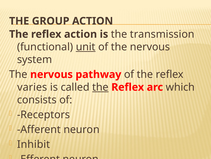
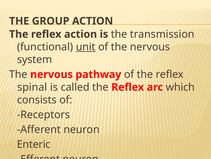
varies: varies -> spinal
the at (100, 87) underline: present -> none
Inhibit: Inhibit -> Enteric
